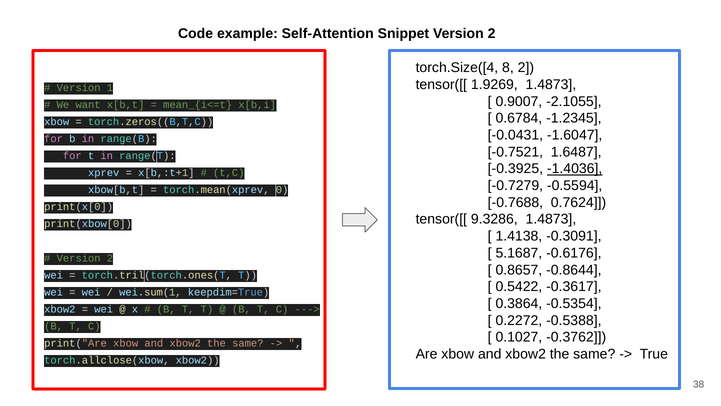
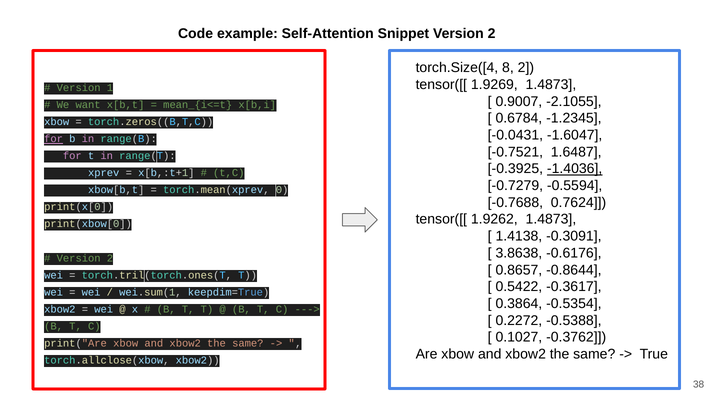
for at (54, 139) underline: none -> present
9.3286: 9.3286 -> 1.9262
5.1687: 5.1687 -> 3.8638
